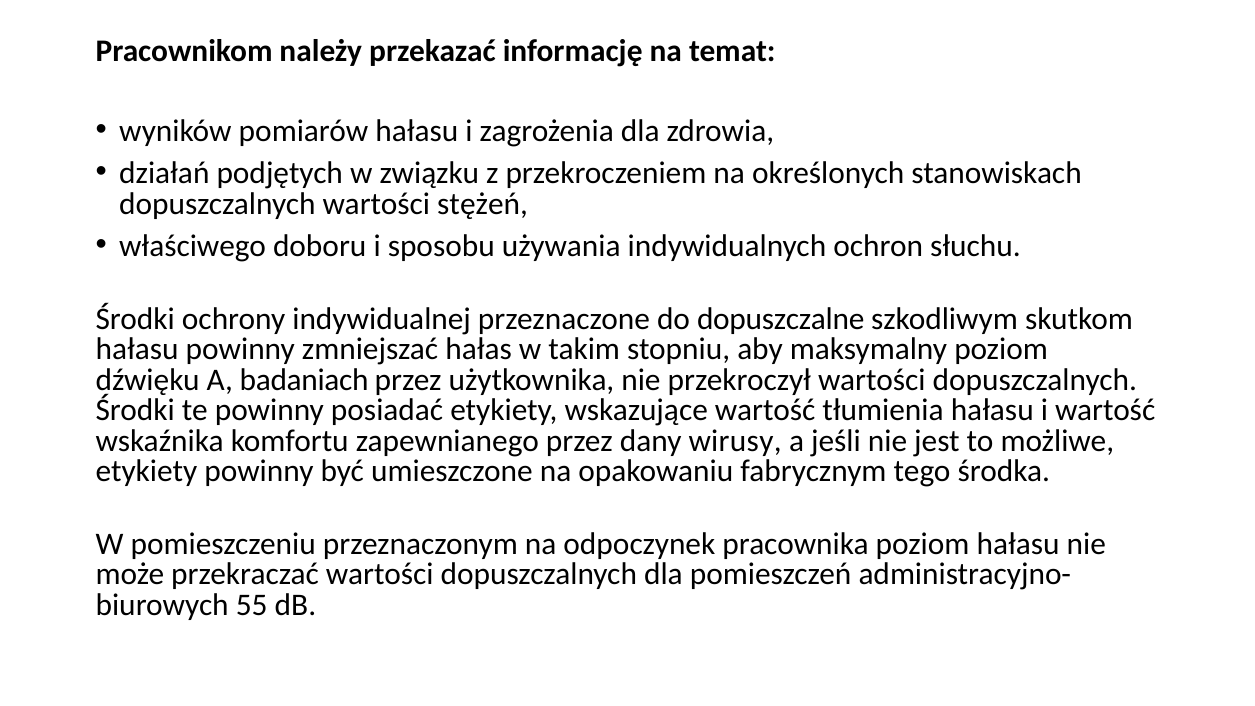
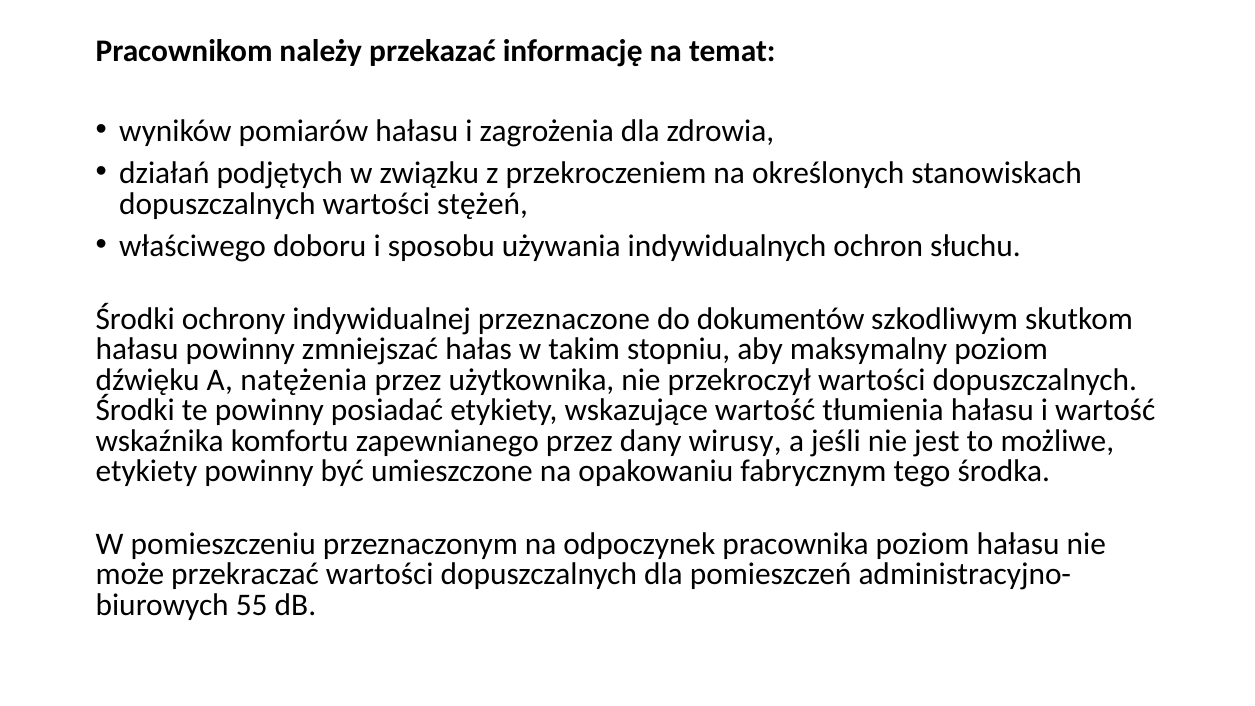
dopuszczalne: dopuszczalne -> dokumentów
badaniach: badaniach -> natężenia
